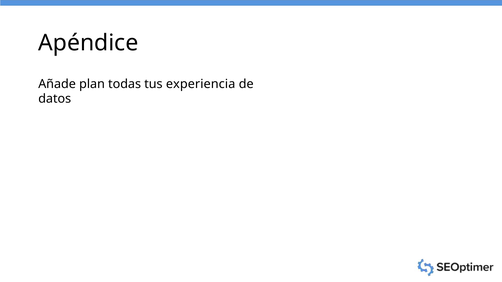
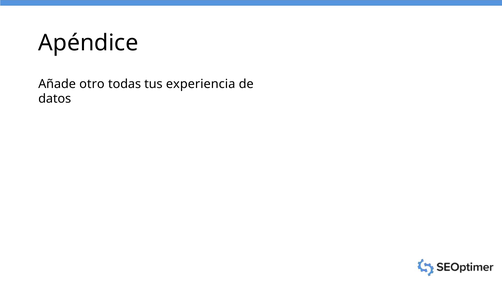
plan: plan -> otro
